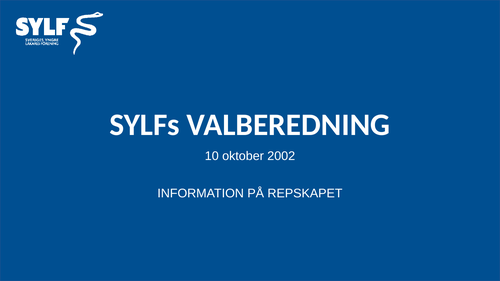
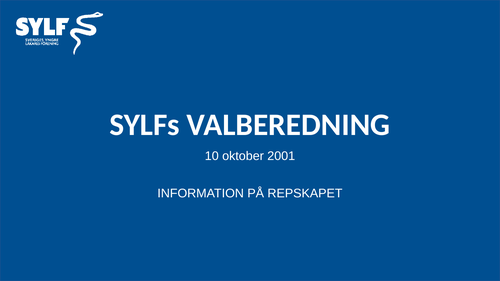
2002: 2002 -> 2001
